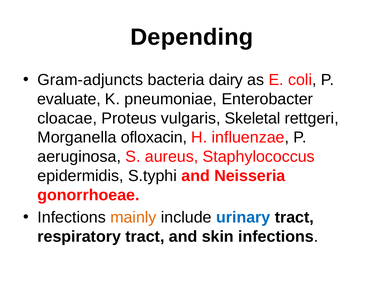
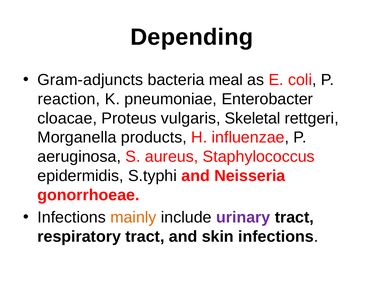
dairy: dairy -> meal
evaluate: evaluate -> reaction
ofloxacin: ofloxacin -> products
urinary colour: blue -> purple
